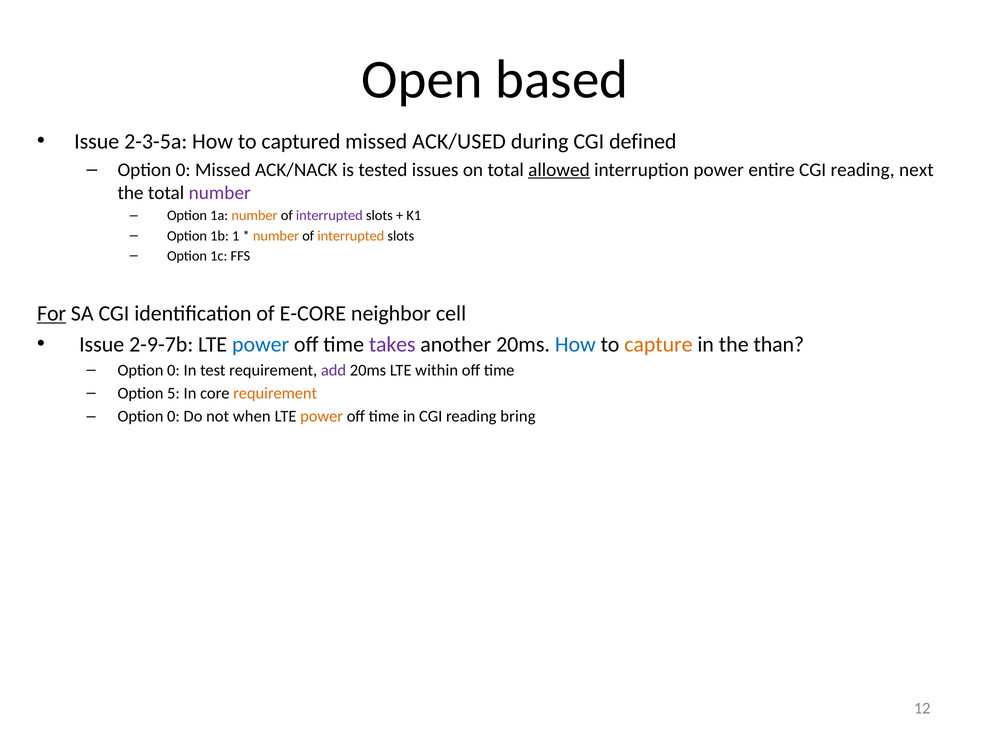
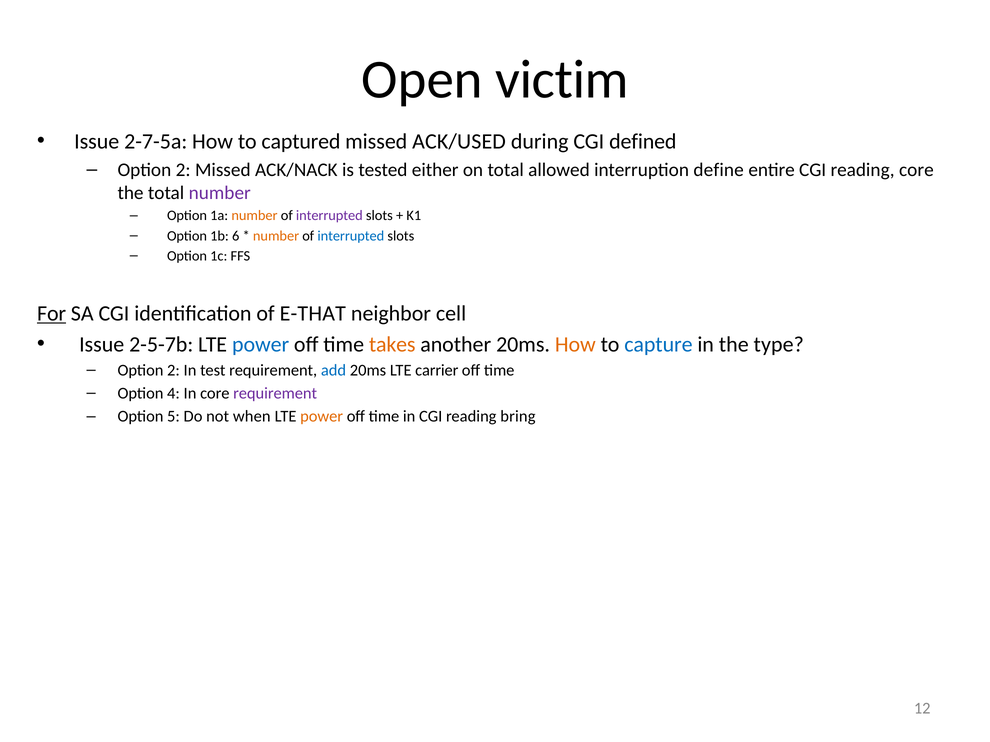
based: based -> victim
2-3-5a: 2-3-5a -> 2-7-5a
0 at (183, 170): 0 -> 2
issues: issues -> either
allowed underline: present -> none
interruption power: power -> define
reading next: next -> core
1: 1 -> 6
interrupted at (351, 236) colour: orange -> blue
E-CORE: E-CORE -> E-THAT
2-9-7b: 2-9-7b -> 2-5-7b
takes colour: purple -> orange
How at (575, 345) colour: blue -> orange
capture colour: orange -> blue
than: than -> type
0 at (173, 371): 0 -> 2
add colour: purple -> blue
within: within -> carrier
5: 5 -> 4
requirement at (275, 394) colour: orange -> purple
0 at (173, 417): 0 -> 5
